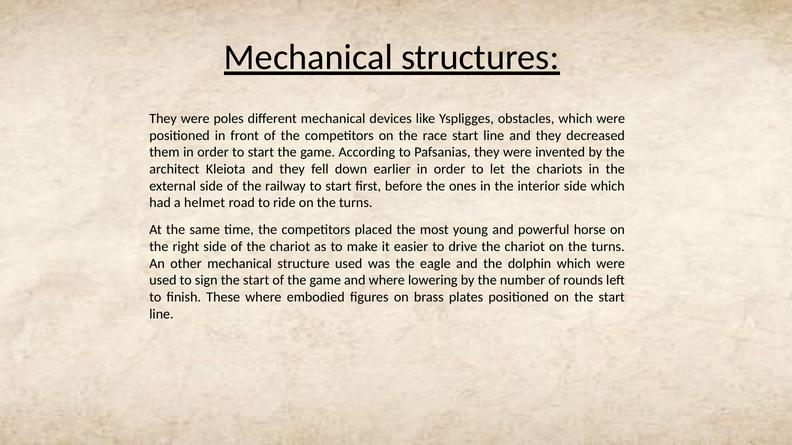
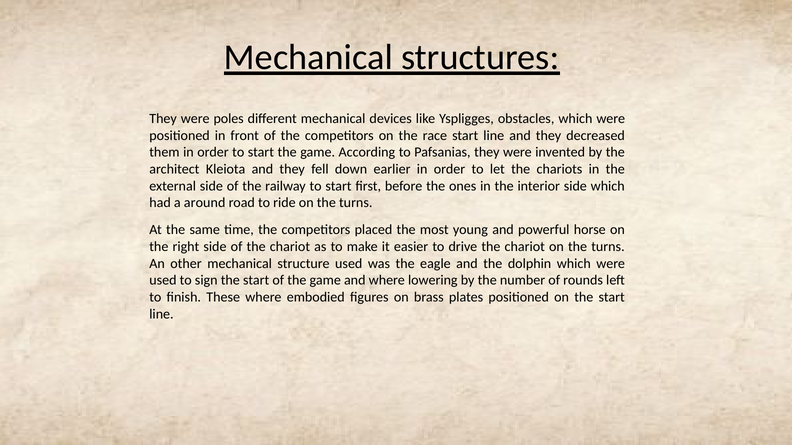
helmet: helmet -> around
